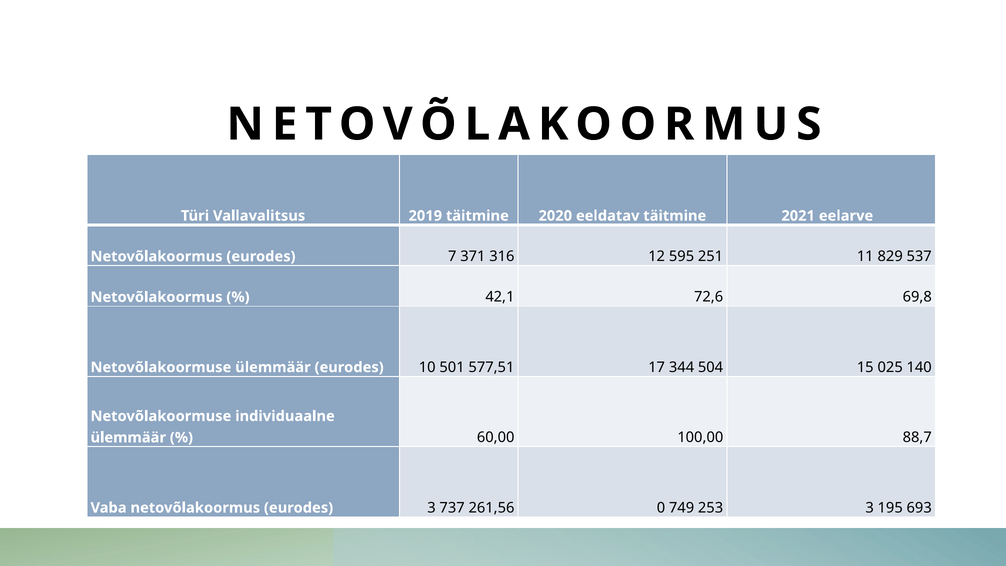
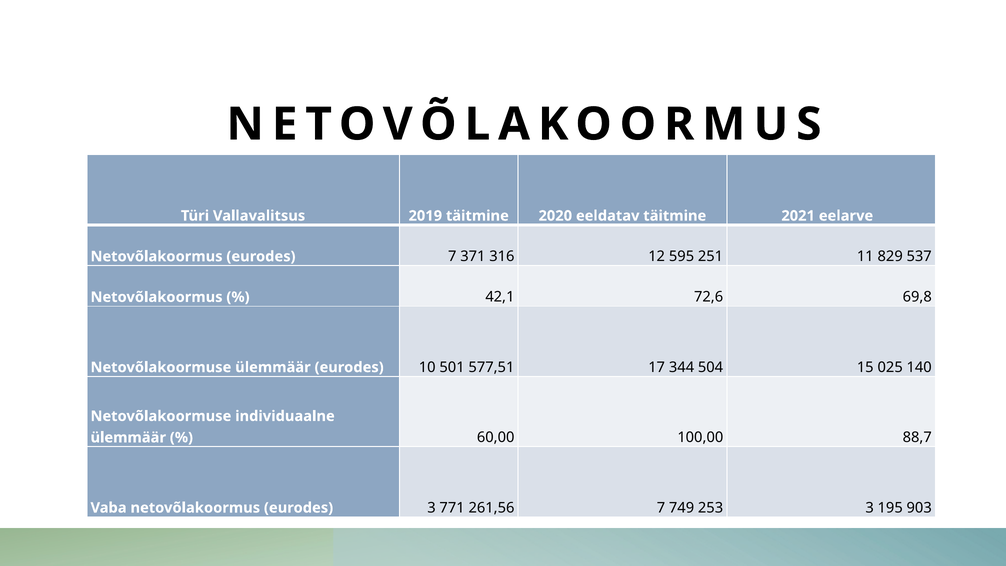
737: 737 -> 771
261,56 0: 0 -> 7
693: 693 -> 903
